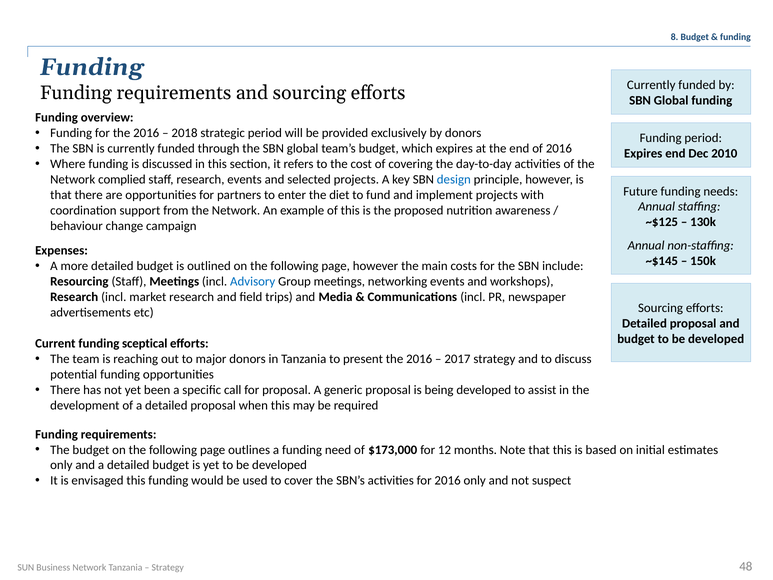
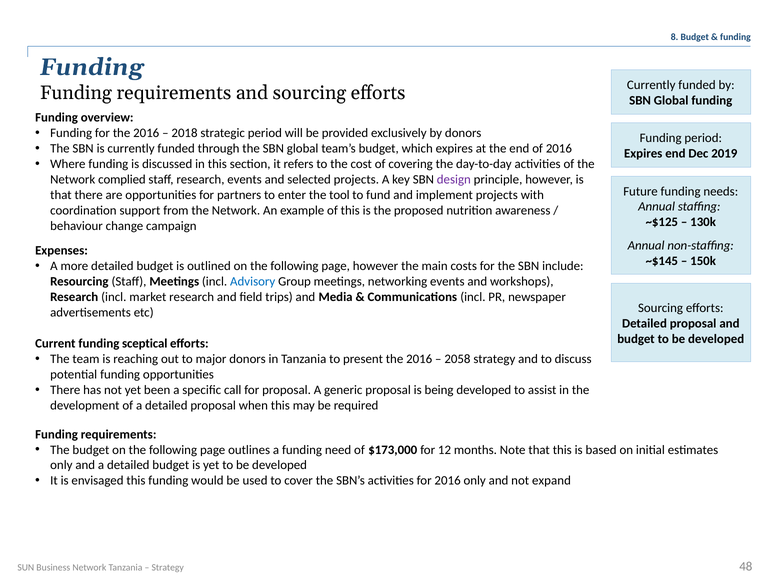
2010: 2010 -> 2019
design colour: blue -> purple
diet: diet -> tool
2017: 2017 -> 2058
suspect: suspect -> expand
